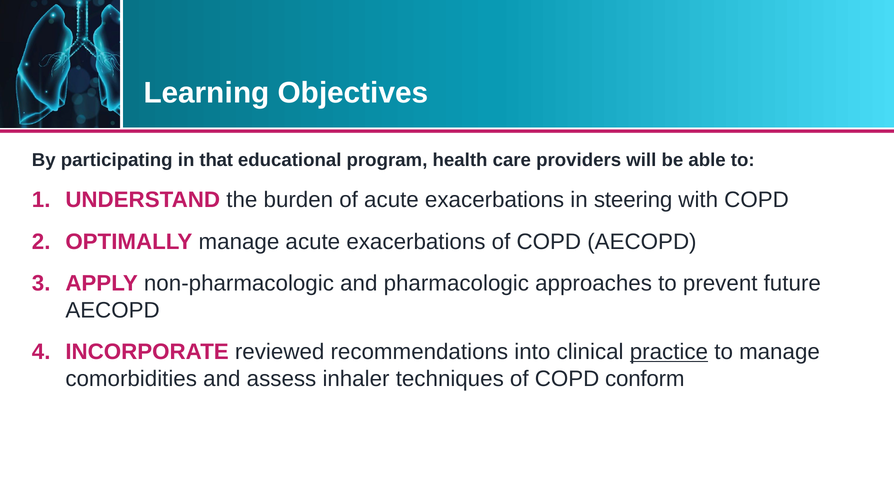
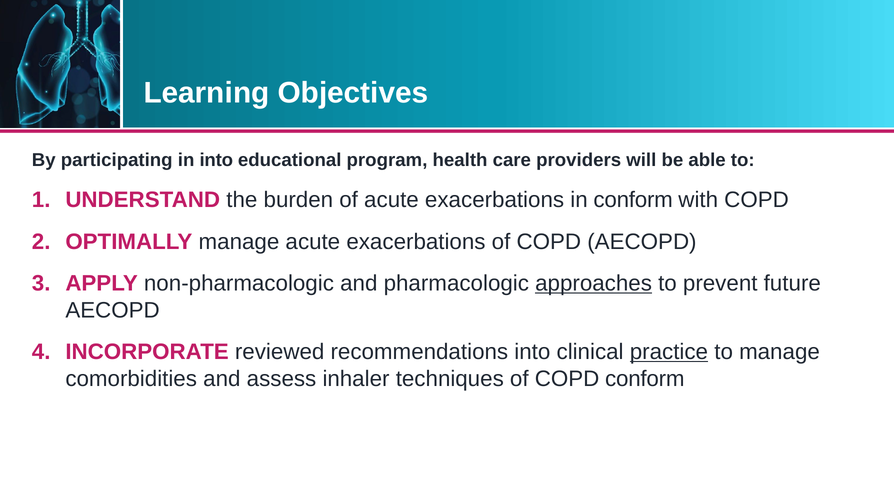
in that: that -> into
in steering: steering -> conform
approaches underline: none -> present
